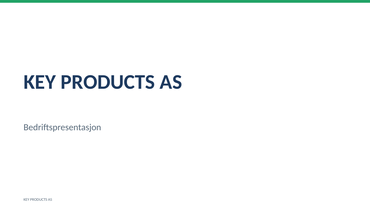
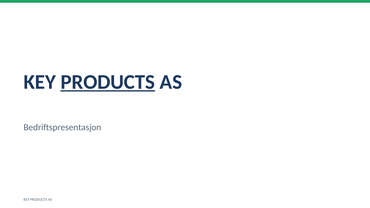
PRODUCTS at (108, 82) underline: none -> present
